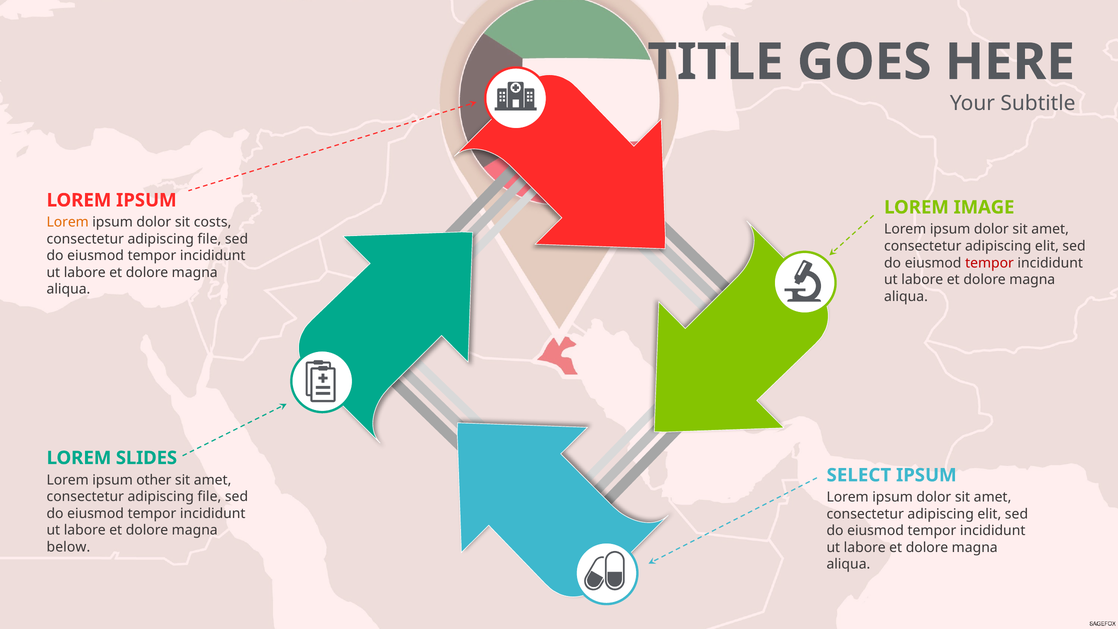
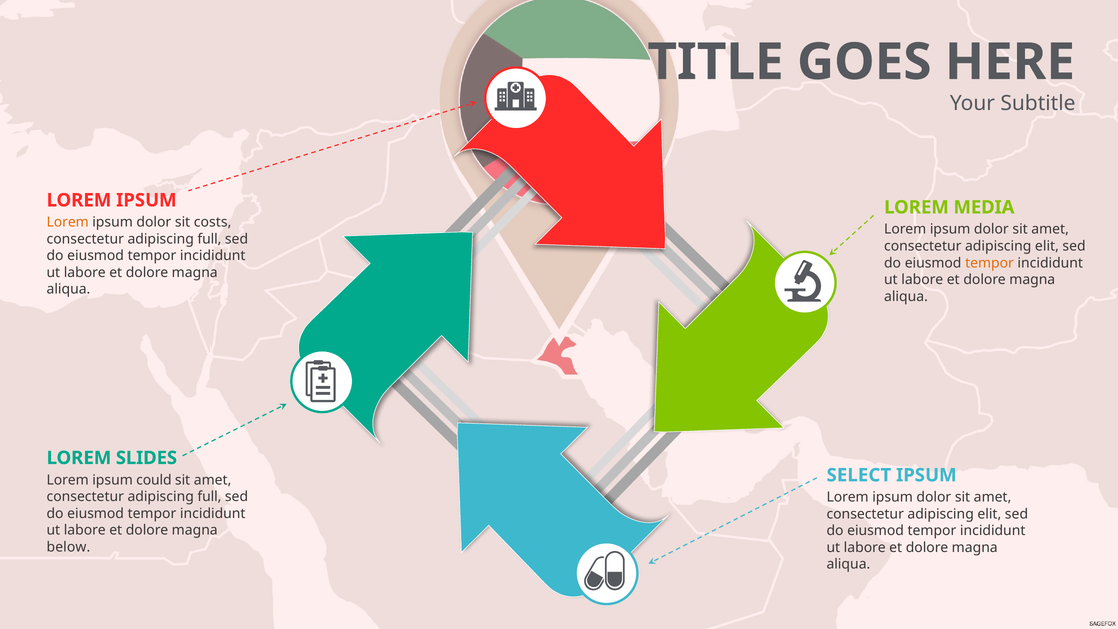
IMAGE: IMAGE -> MEDIA
file at (209, 239): file -> full
tempor at (990, 263) colour: red -> orange
other: other -> could
file at (209, 497): file -> full
